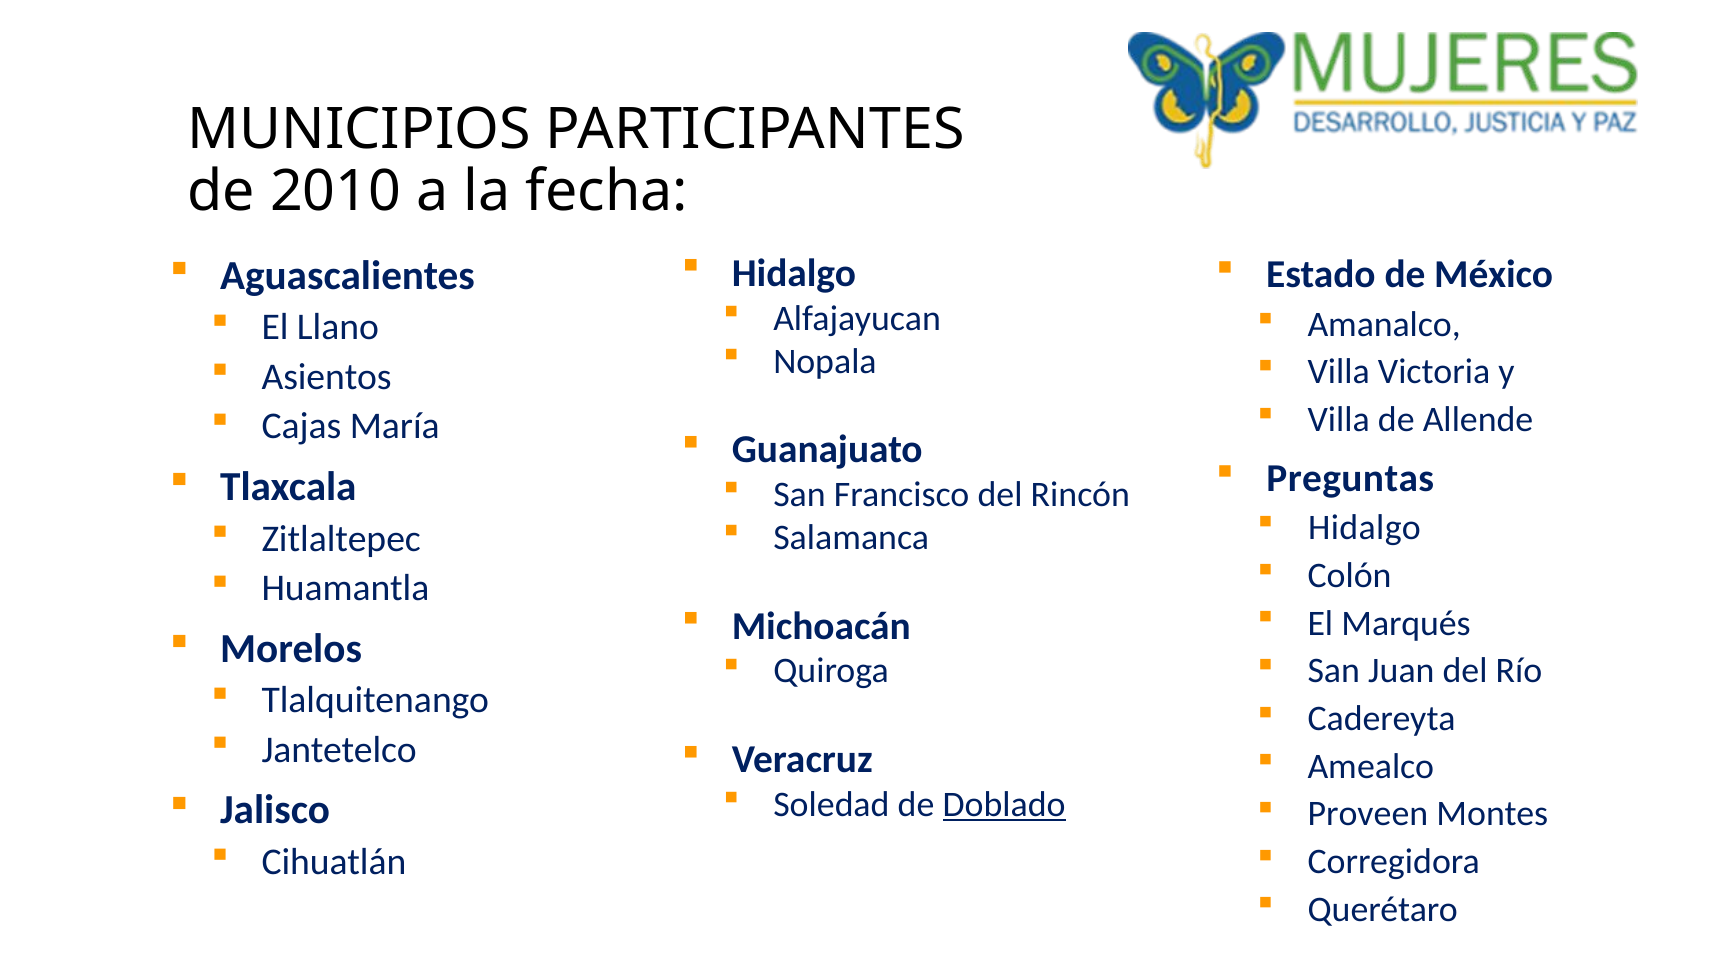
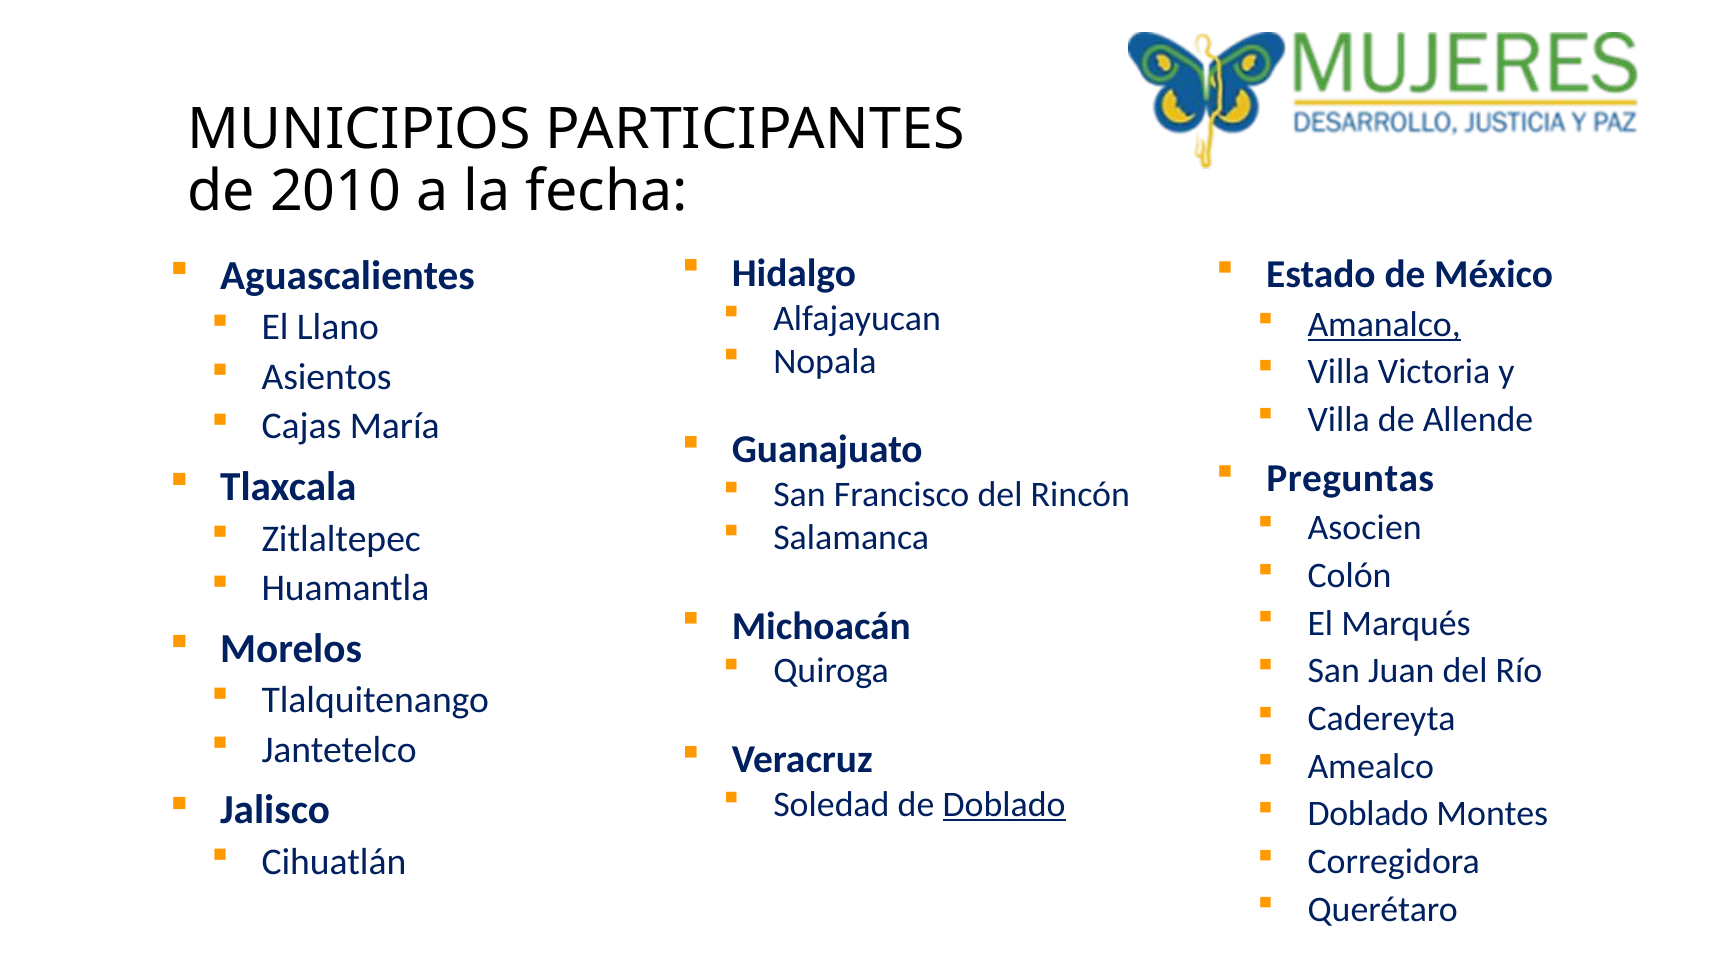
Amanalco underline: none -> present
Hidalgo at (1365, 528): Hidalgo -> Asocien
Proveen at (1368, 814): Proveen -> Doblado
